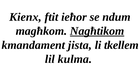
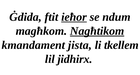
Kienx: Kienx -> Ġdida
ieħor underline: none -> present
kulma: kulma -> jidhirx
